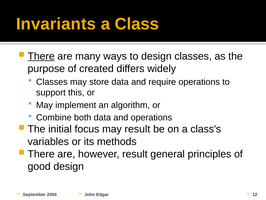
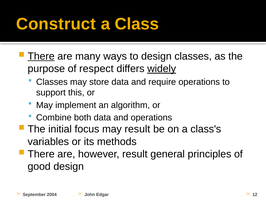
Invariants: Invariants -> Construct
created: created -> respect
widely underline: none -> present
